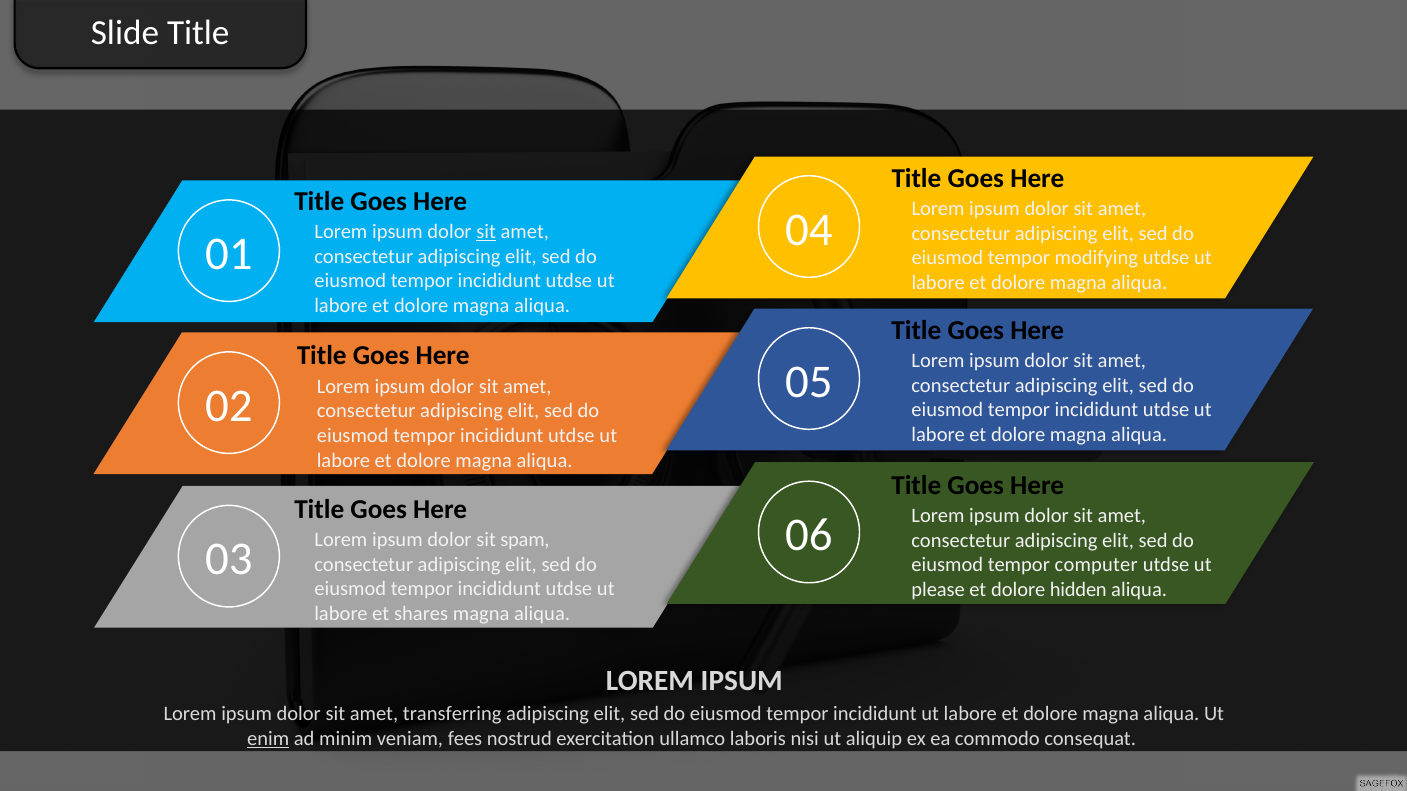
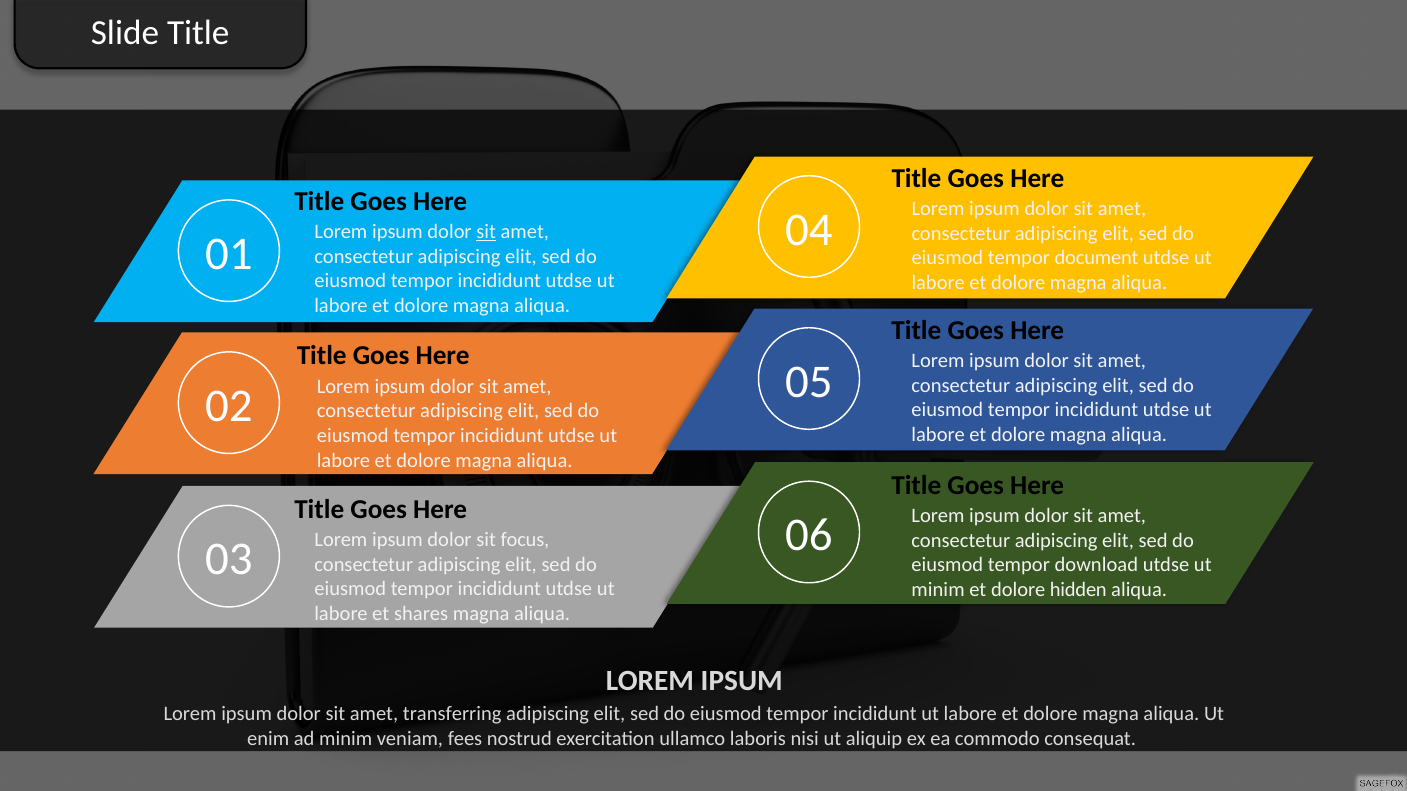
modifying: modifying -> document
spam: spam -> focus
computer: computer -> download
please at (938, 590): please -> minim
enim underline: present -> none
